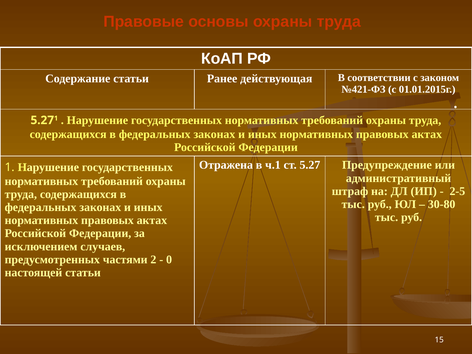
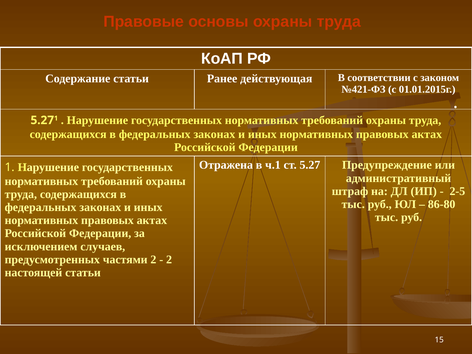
30-80: 30-80 -> 86-80
0 at (169, 260): 0 -> 2
